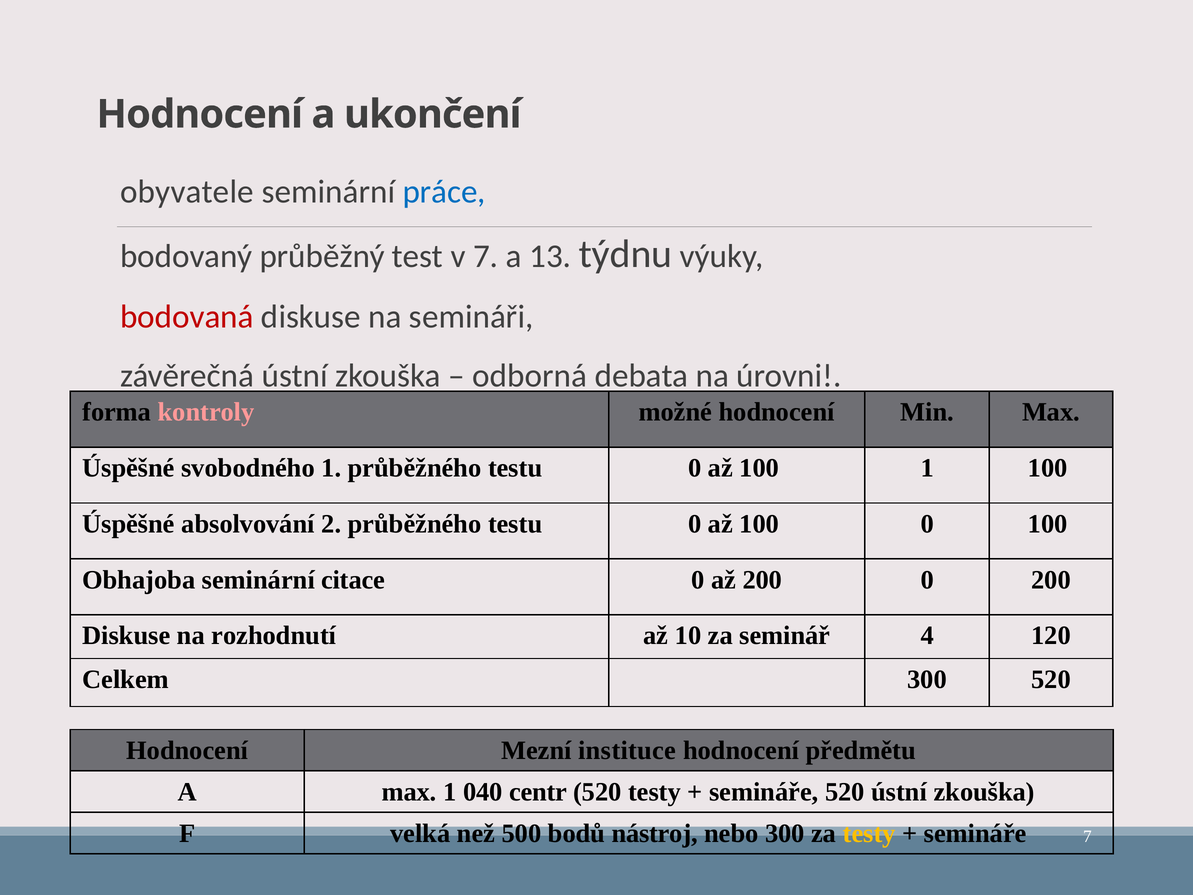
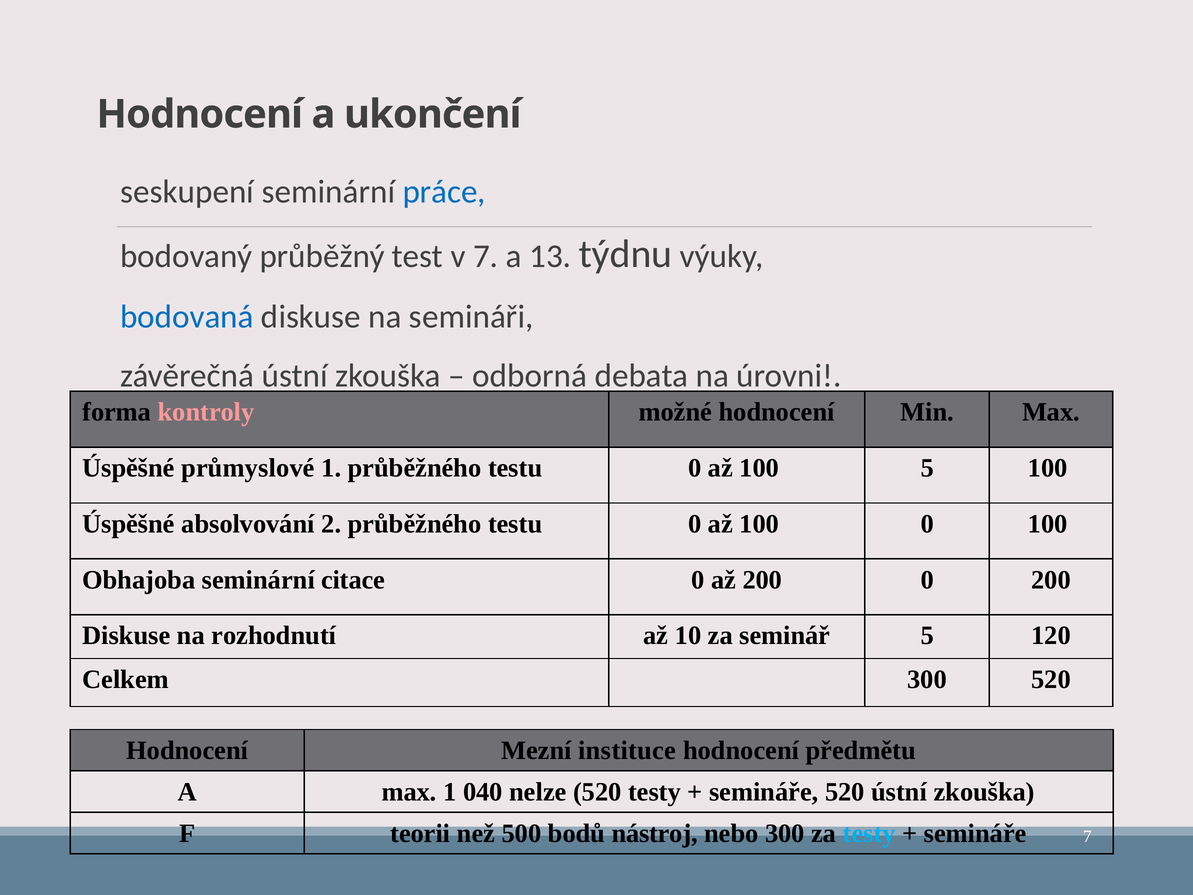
obyvatele: obyvatele -> seskupení
bodovaná colour: red -> blue
svobodného: svobodného -> průmyslové
100 1: 1 -> 5
seminář 4: 4 -> 5
centr: centr -> nelze
velká: velká -> teorii
testy at (869, 833) colour: yellow -> light blue
